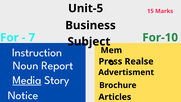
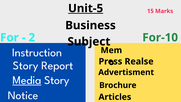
Unit-5 underline: none -> present
7: 7 -> 2
Noun at (25, 65): Noun -> Story
